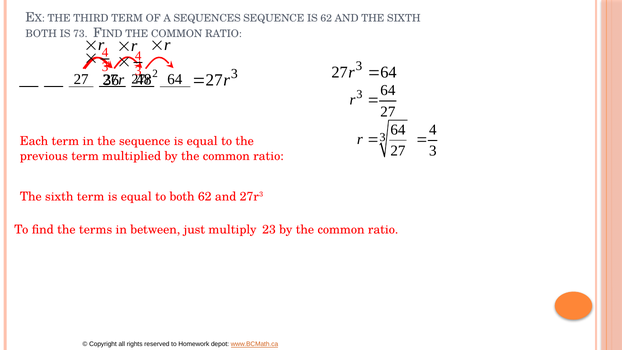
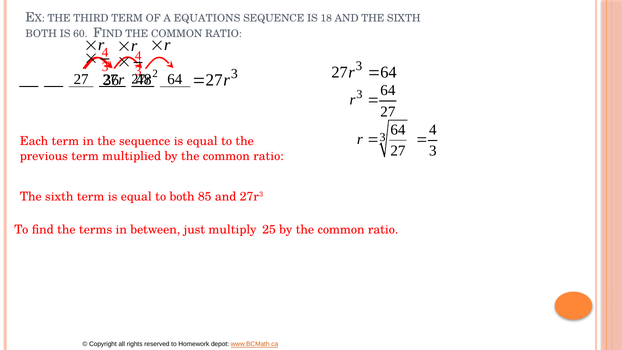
SEQUENCES: SEQUENCES -> EQUATIONS
IS 62: 62 -> 18
73: 73 -> 60
both 62: 62 -> 85
23: 23 -> 25
